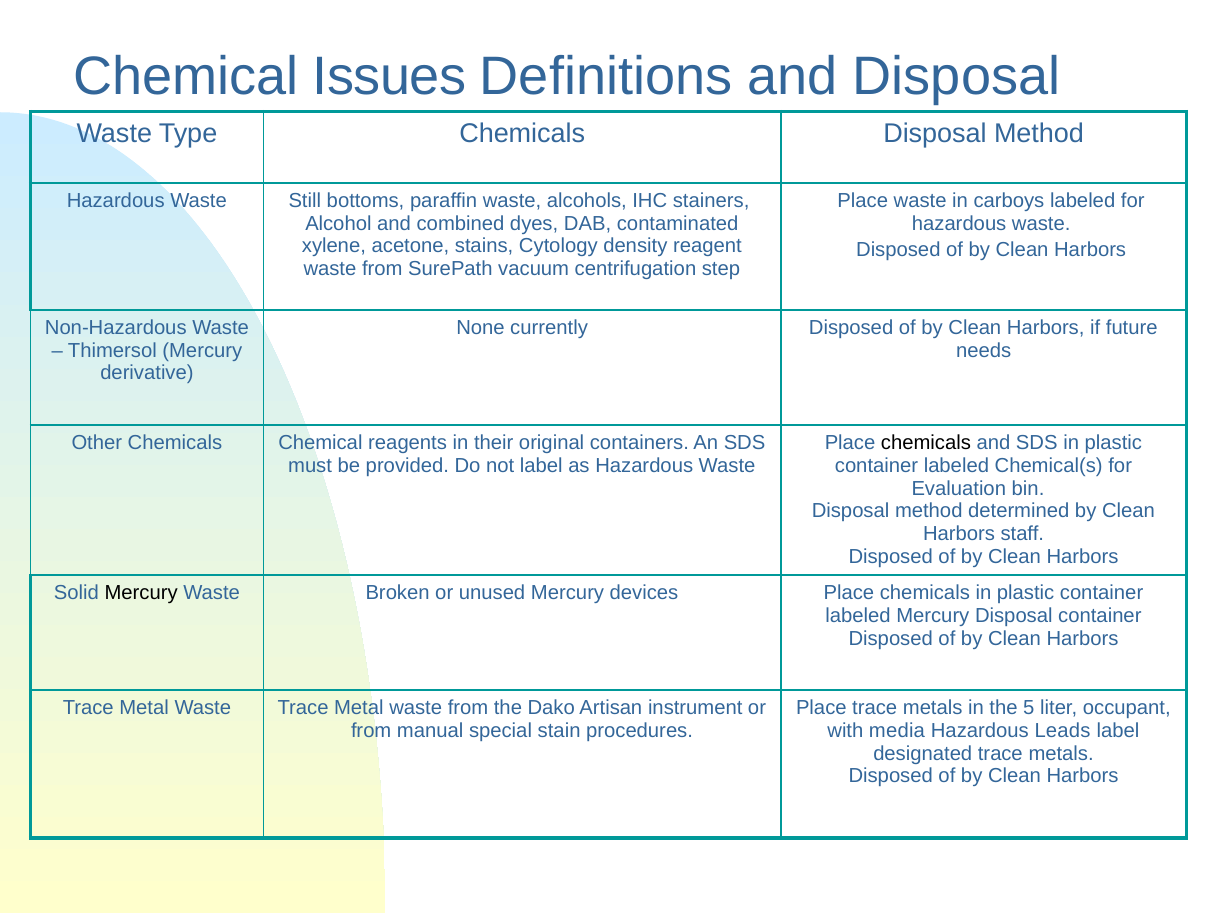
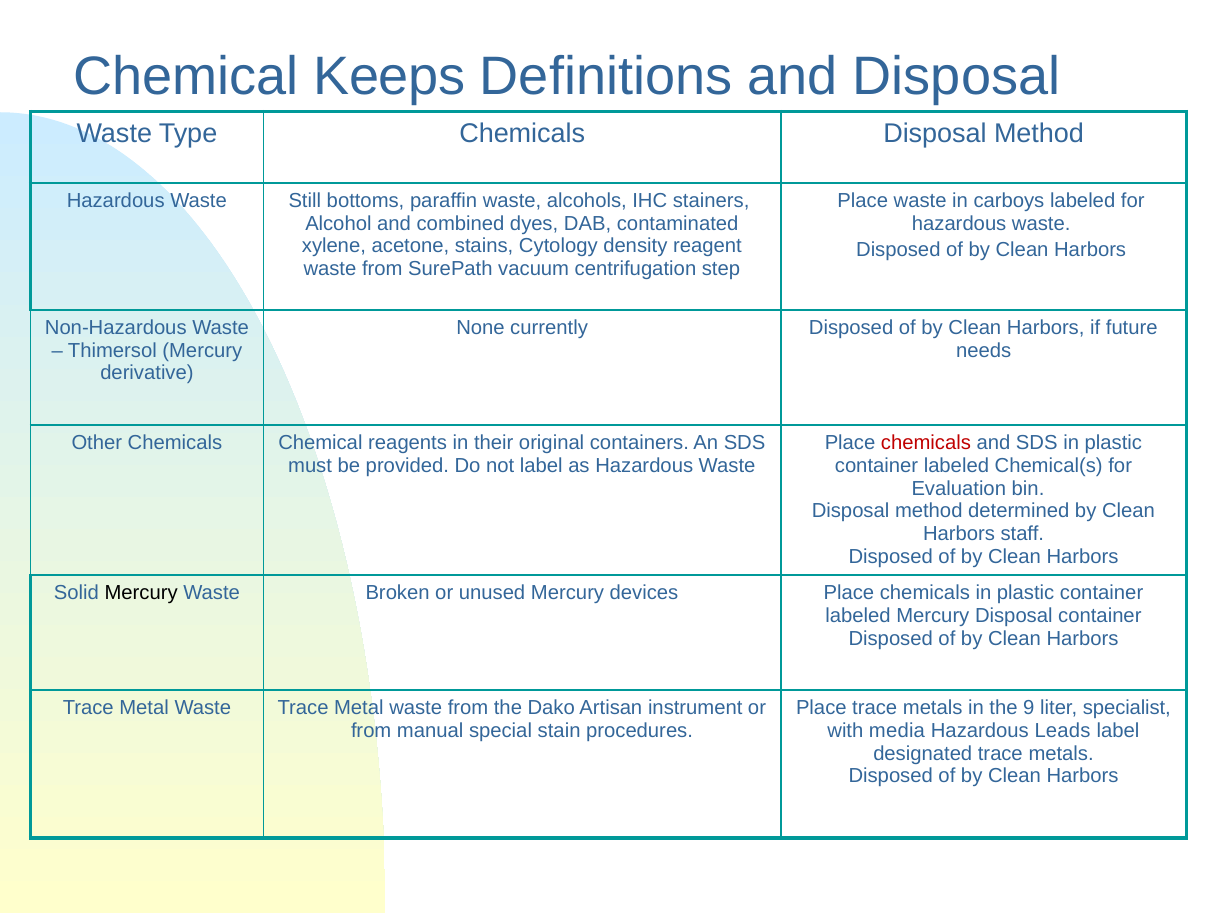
Issues: Issues -> Keeps
chemicals at (926, 443) colour: black -> red
5: 5 -> 9
occupant: occupant -> specialist
